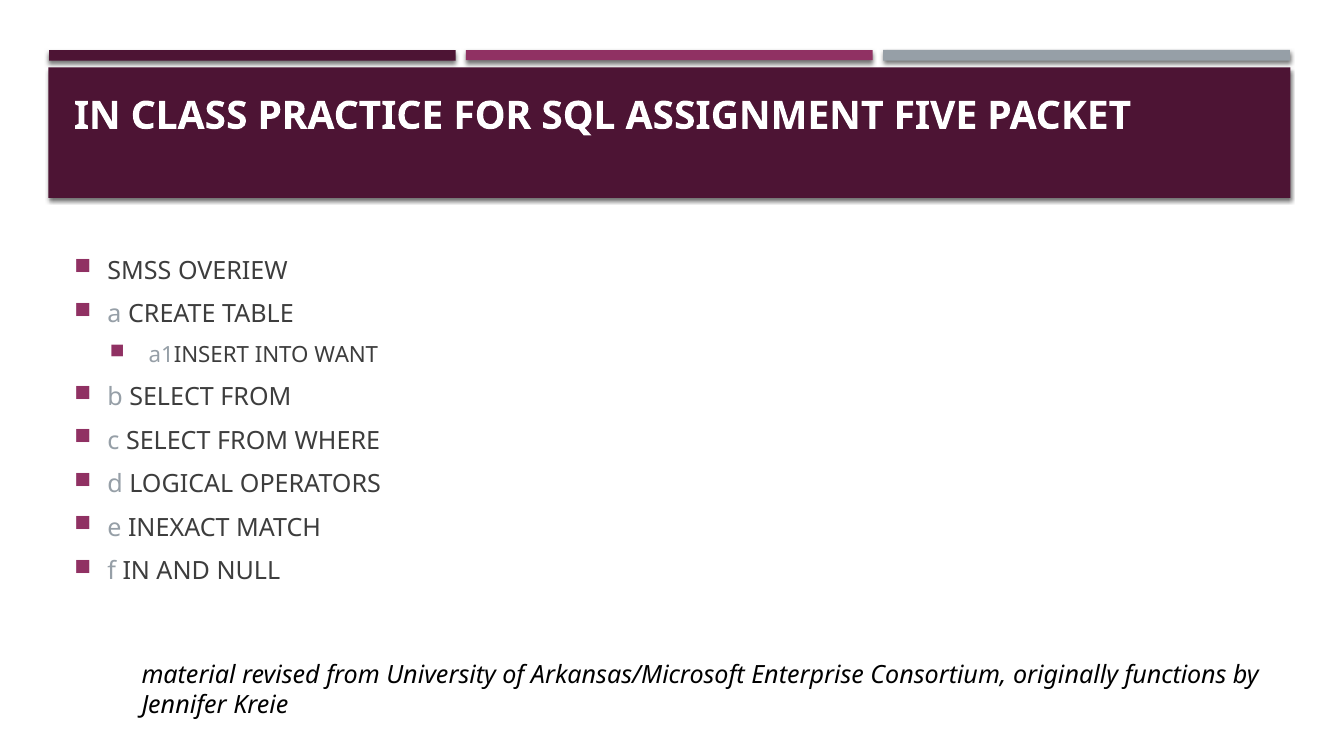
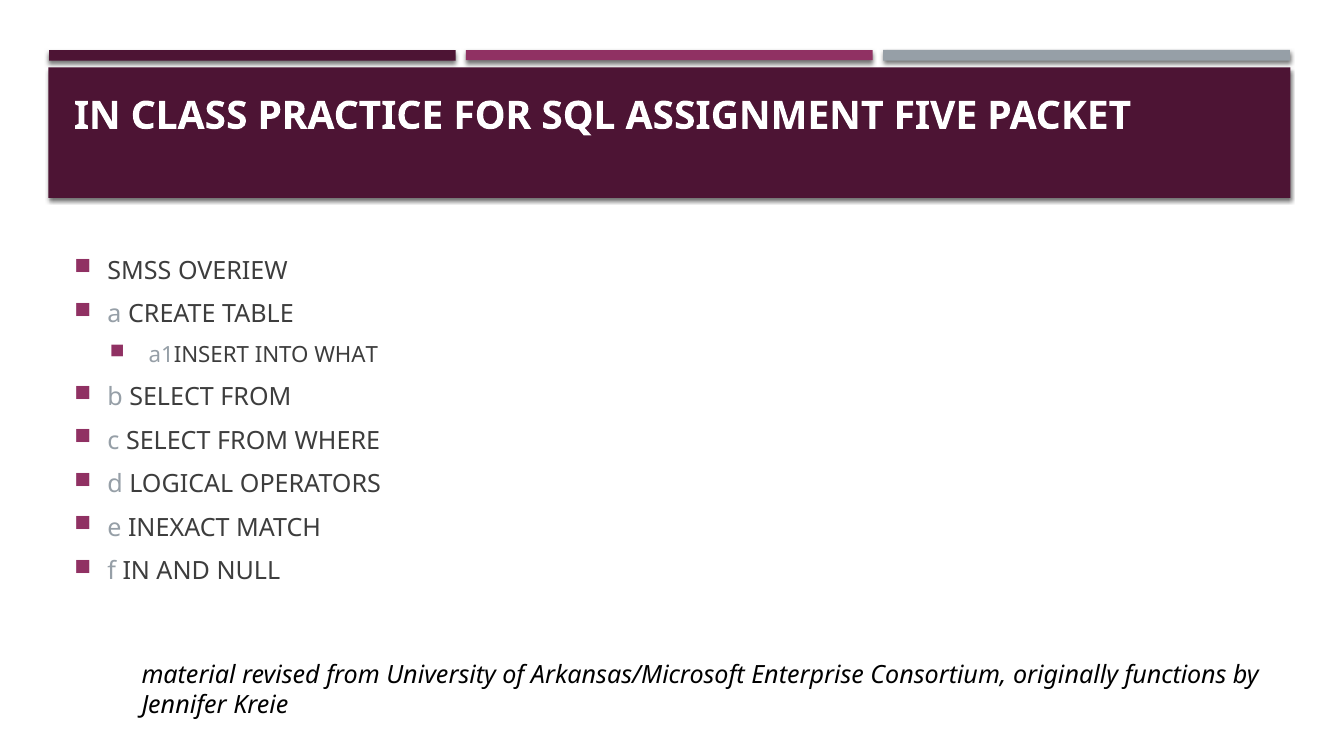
WANT: WANT -> WHAT
